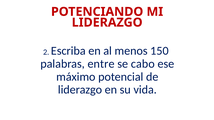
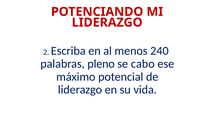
150: 150 -> 240
entre: entre -> pleno
